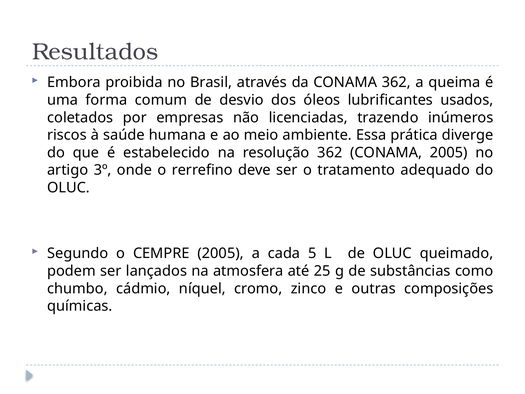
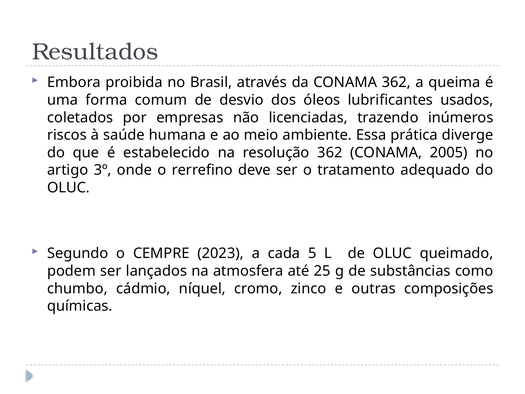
CEMPRE 2005: 2005 -> 2023
